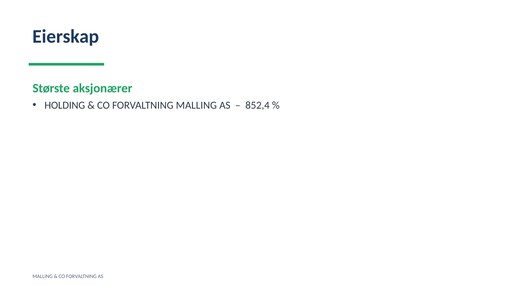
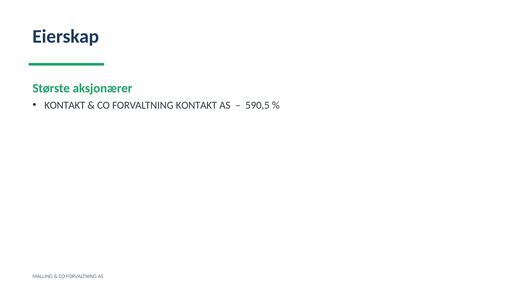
HOLDING at (65, 105): HOLDING -> KONTAKT
FORVALTNING MALLING: MALLING -> KONTAKT
852,4: 852,4 -> 590,5
